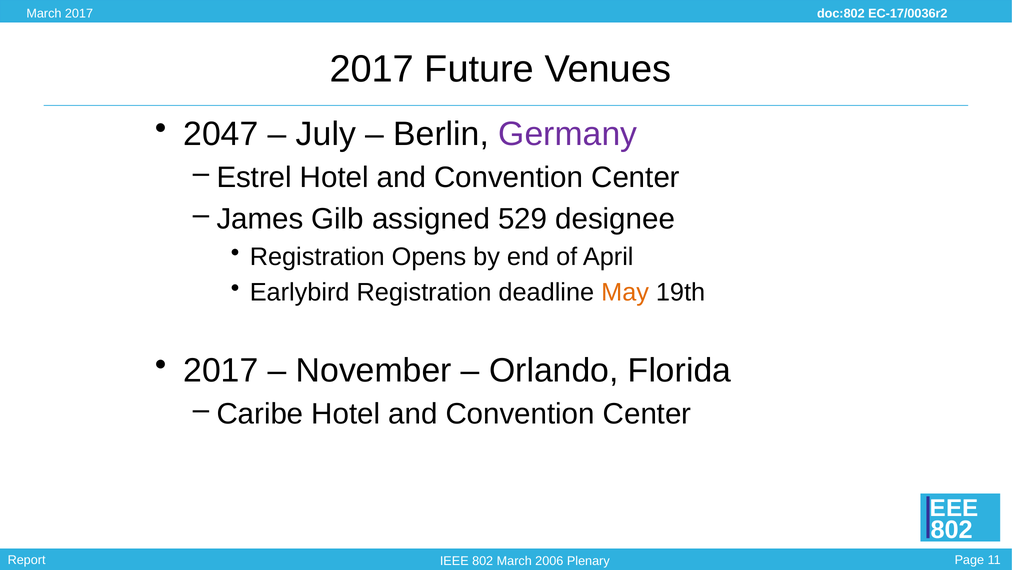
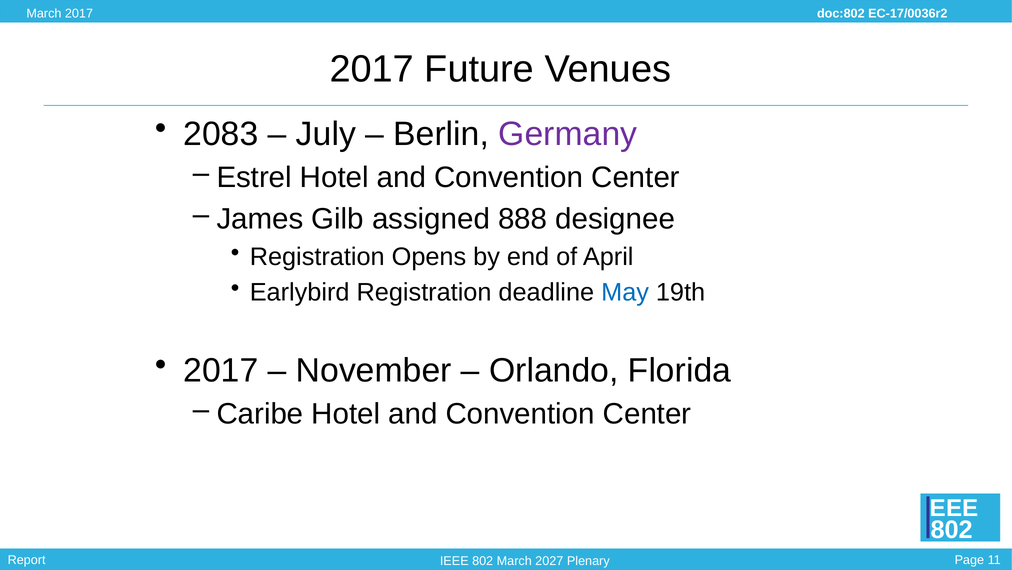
2047: 2047 -> 2083
529: 529 -> 888
May colour: orange -> blue
2006: 2006 -> 2027
